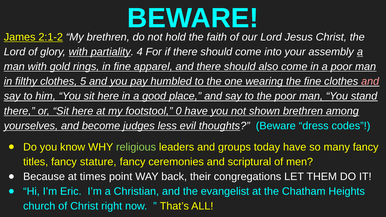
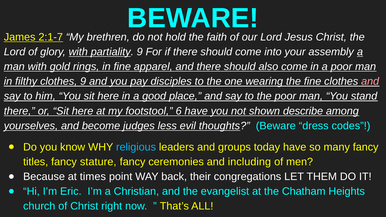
2:1-2: 2:1-2 -> 2:1-7
partiality 4: 4 -> 9
clothes 5: 5 -> 9
humbled: humbled -> disciples
0: 0 -> 6
shown brethren: brethren -> describe
religious colour: light green -> light blue
scriptural: scriptural -> including
